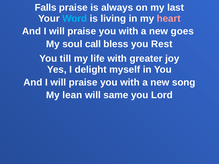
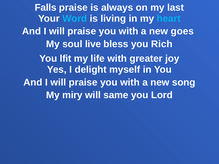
heart colour: pink -> light blue
call: call -> live
Rest: Rest -> Rich
till: till -> lfit
lean: lean -> miry
